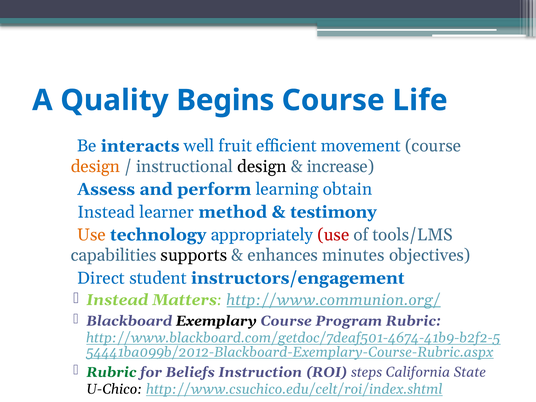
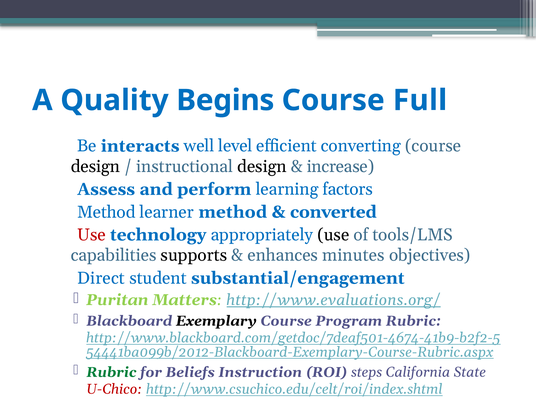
Life: Life -> Full
fruit: fruit -> level
movement: movement -> converting
design at (95, 166) colour: orange -> black
obtain: obtain -> factors
Instead at (106, 212): Instead -> Method
testimony: testimony -> converted
Use at (91, 235) colour: orange -> red
use at (333, 235) colour: red -> black
instructors/engagement: instructors/engagement -> substantial/engagement
Instead at (117, 300): Instead -> Puritan
http://www.communion.org/: http://www.communion.org/ -> http://www.evaluations.org/
U-Chico colour: black -> red
